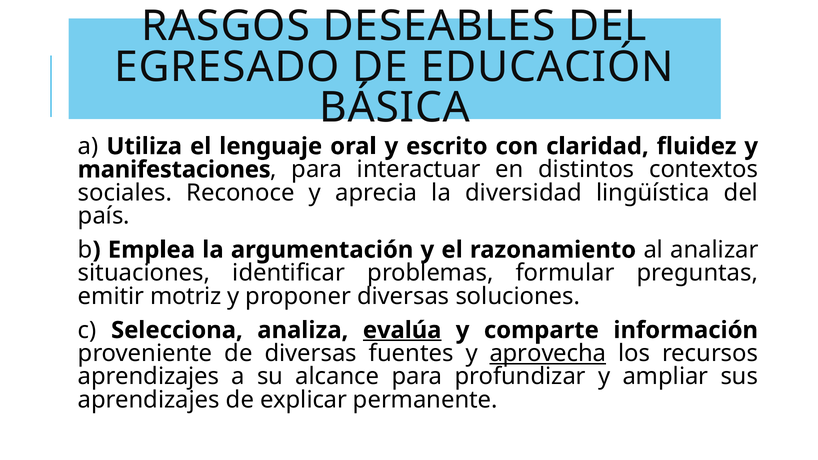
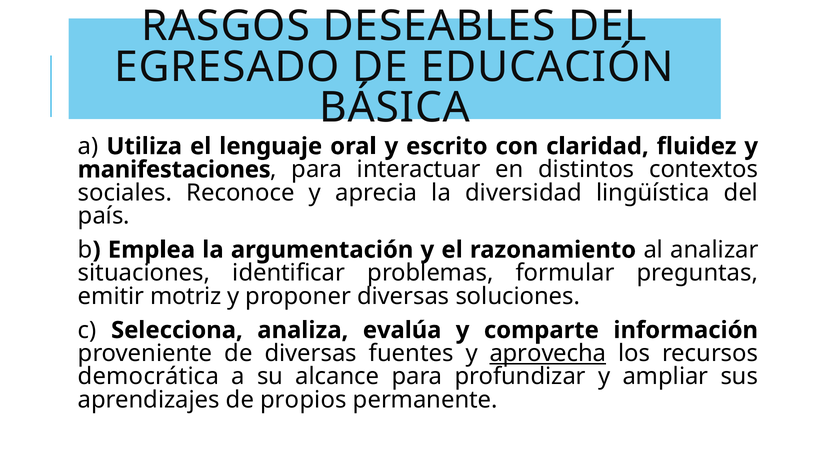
evalúa underline: present -> none
aprendizajes at (149, 377): aprendizajes -> democrática
explicar: explicar -> propios
